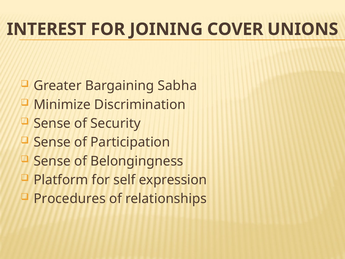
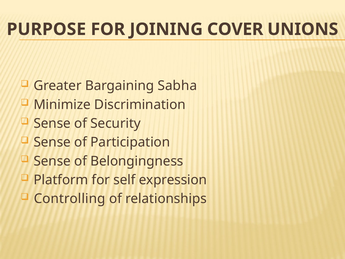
INTEREST: INTEREST -> PURPOSE
Procedures: Procedures -> Controlling
